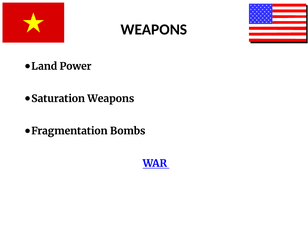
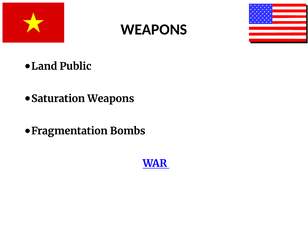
Power: Power -> Public
